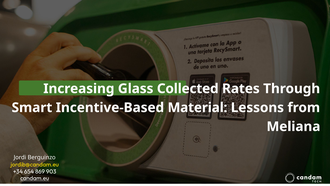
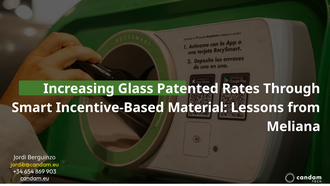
Collected: Collected -> Patented
